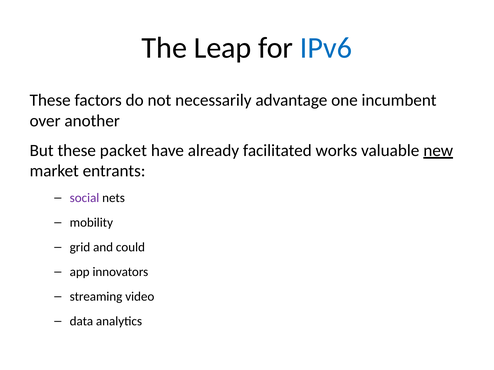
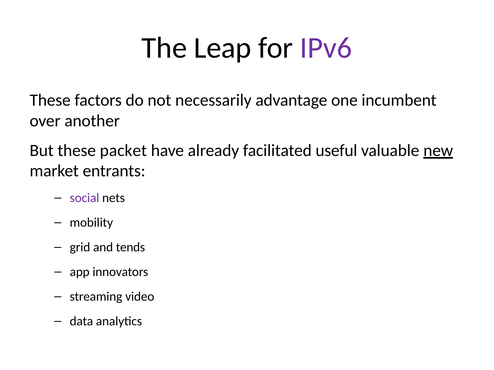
IPv6 colour: blue -> purple
works: works -> useful
could: could -> tends
